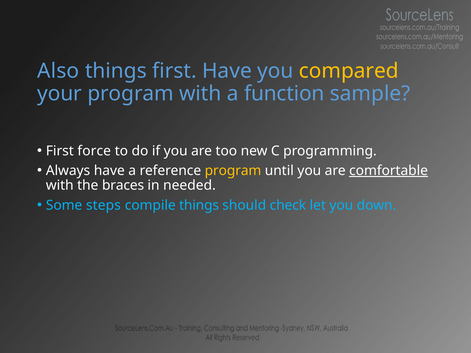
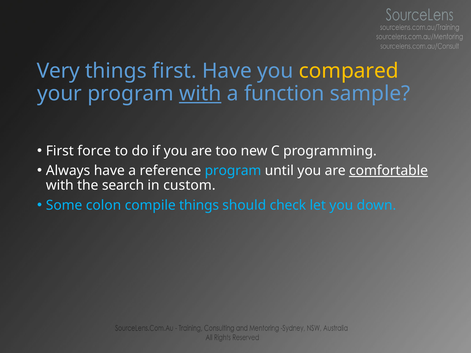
Also: Also -> Very
with at (200, 94) underline: none -> present
program at (233, 171) colour: yellow -> light blue
braces: braces -> search
needed: needed -> custom
steps: steps -> colon
